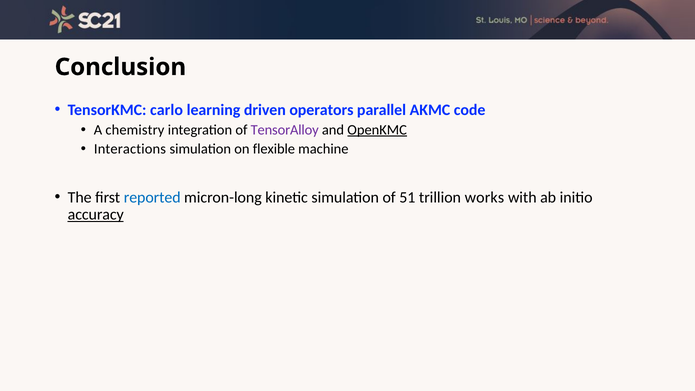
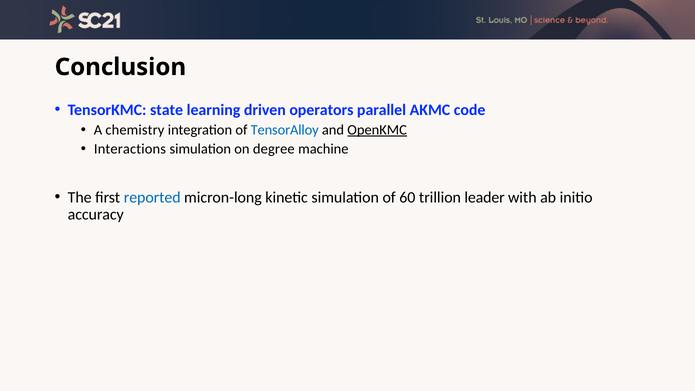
carlo: carlo -> state
TensorAlloy colour: purple -> blue
flexible: flexible -> degree
51: 51 -> 60
works: works -> leader
accuracy underline: present -> none
